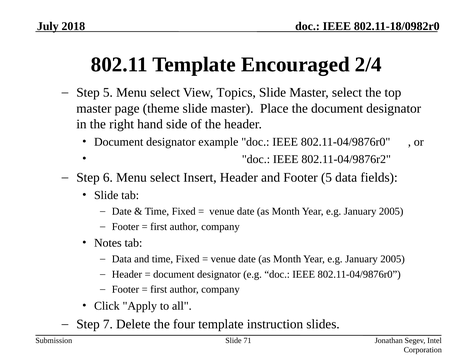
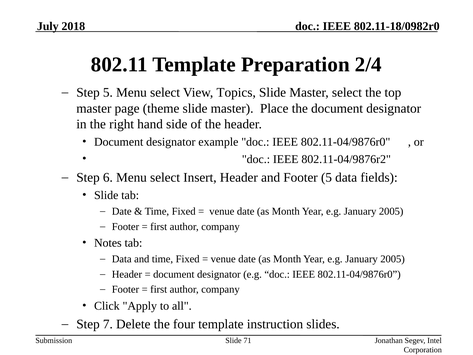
Encouraged: Encouraged -> Preparation
